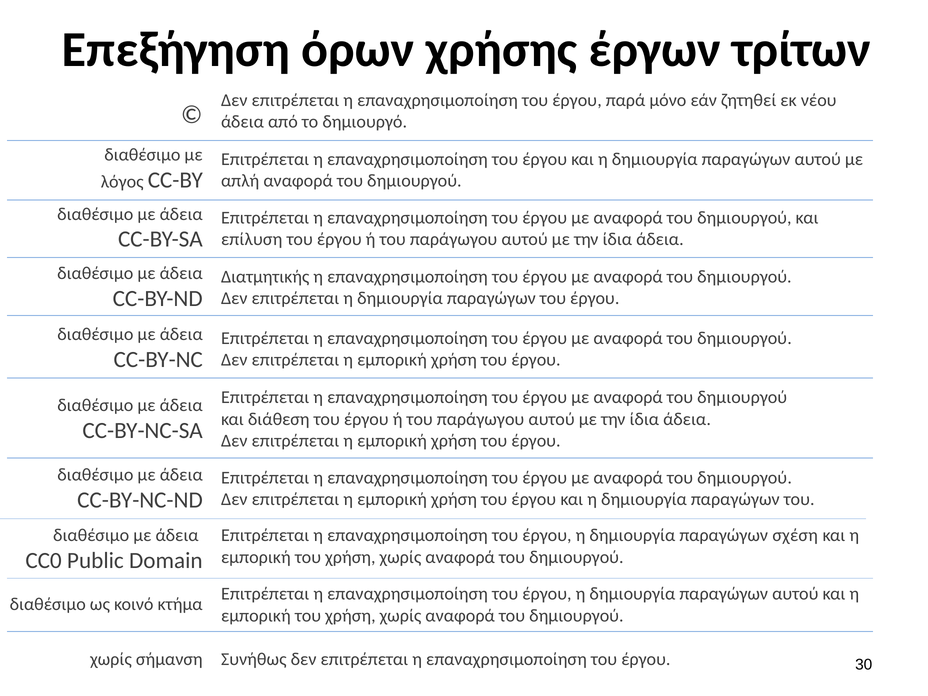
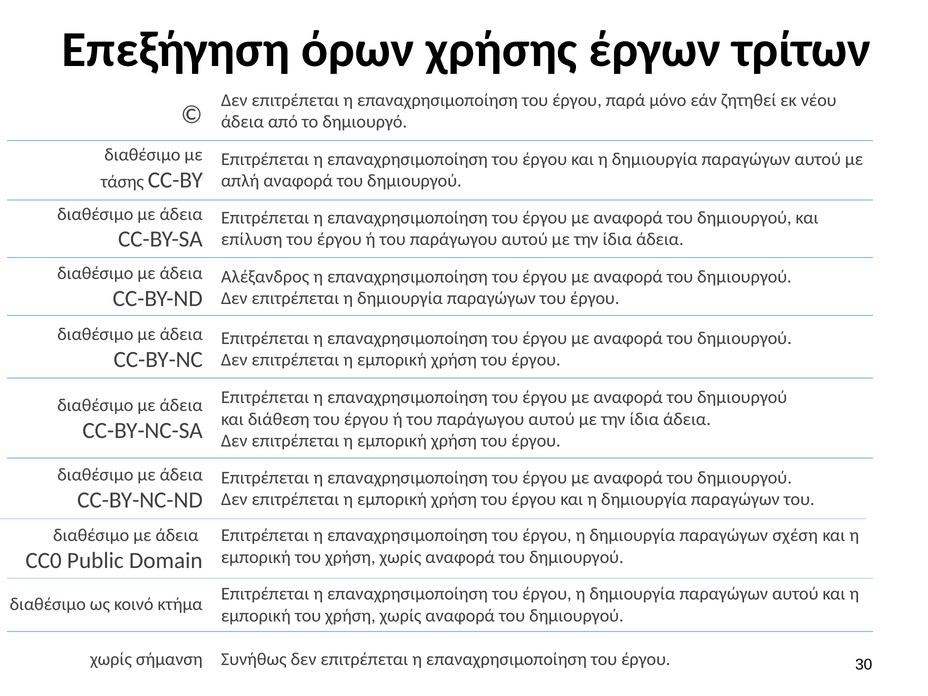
λόγος: λόγος -> τάσης
Διατμητικής: Διατμητικής -> Αλέξανδρος
